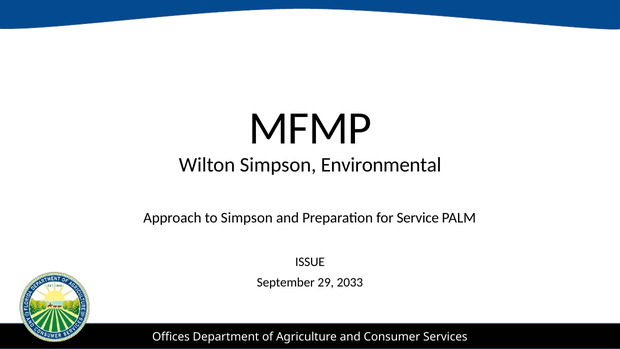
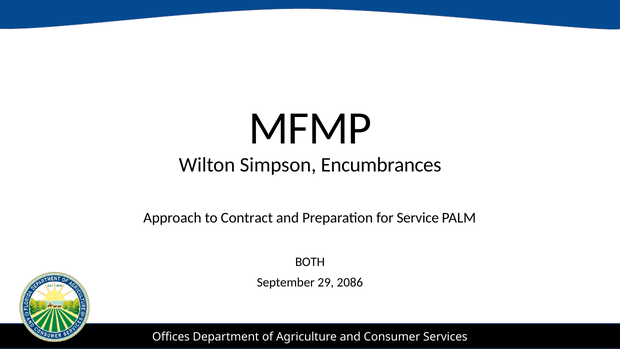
Environmental: Environmental -> Encumbrances
to Simpson: Simpson -> Contract
ISSUE: ISSUE -> BOTH
2033: 2033 -> 2086
